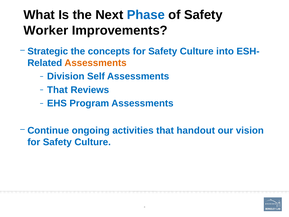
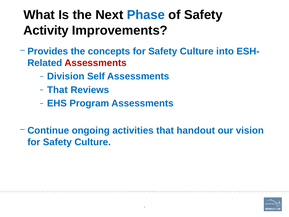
Worker: Worker -> Activity
Strategic: Strategic -> Provides
Assessments at (96, 63) colour: orange -> red
